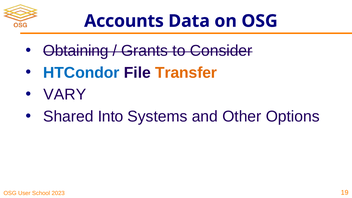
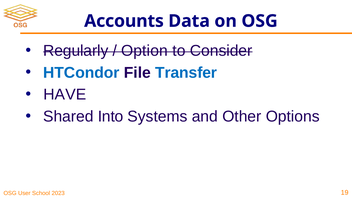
Obtaining: Obtaining -> Regularly
Grants: Grants -> Option
Transfer colour: orange -> blue
VARY: VARY -> HAVE
